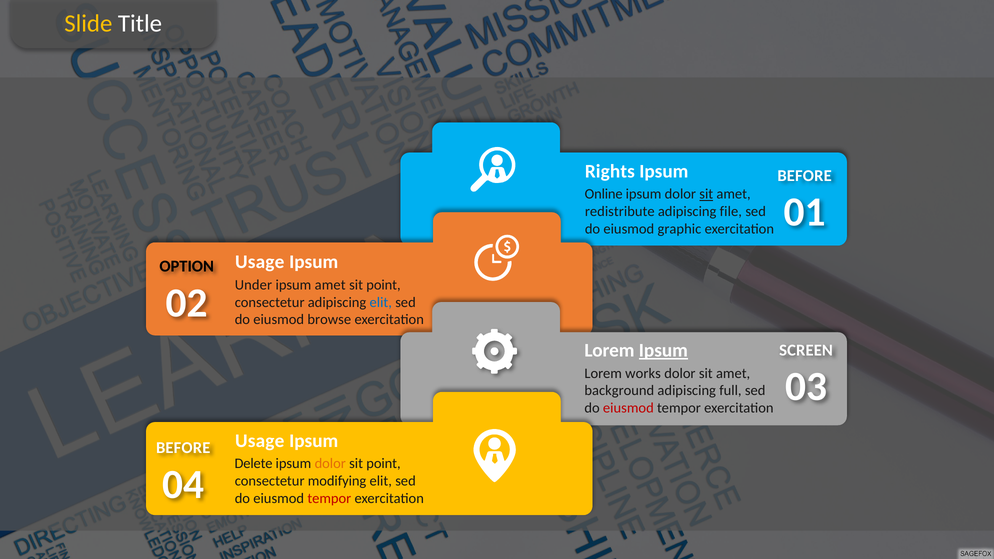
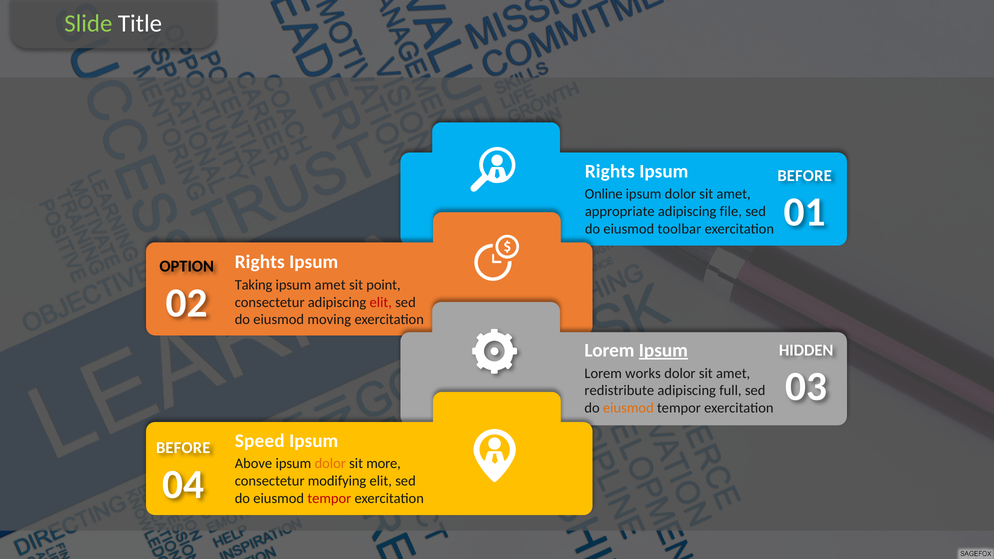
Slide colour: yellow -> light green
sit at (706, 194) underline: present -> none
redistribute: redistribute -> appropriate
graphic: graphic -> toolbar
Usage at (260, 262): Usage -> Rights
Under: Under -> Taking
elit at (381, 302) colour: blue -> red
browse: browse -> moving
SCREEN: SCREEN -> HIDDEN
background: background -> redistribute
eiusmod at (628, 408) colour: red -> orange
Usage at (260, 441): Usage -> Speed
Delete: Delete -> Above
point at (383, 464): point -> more
